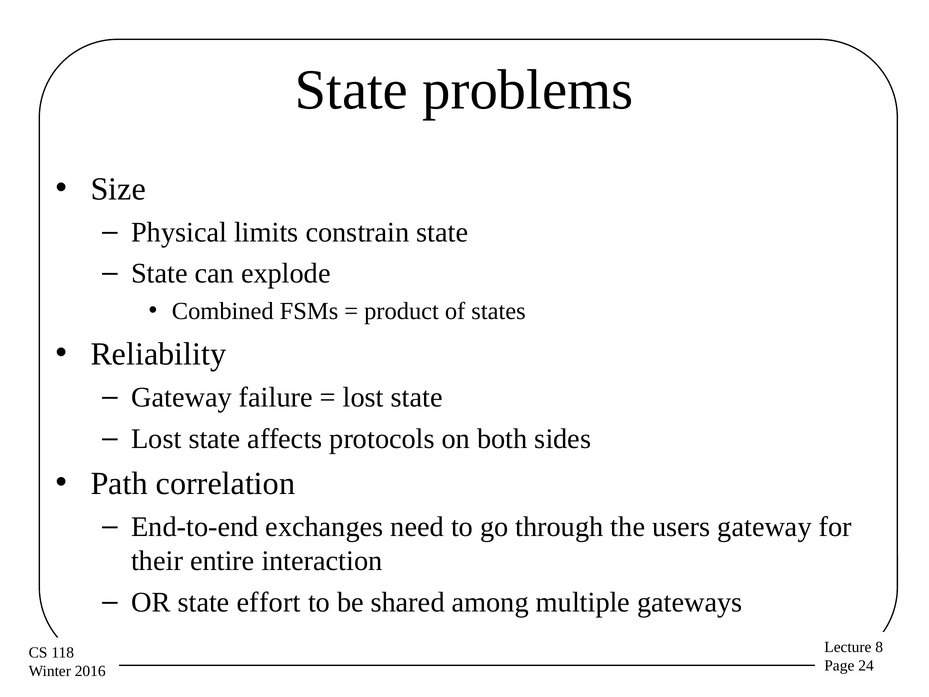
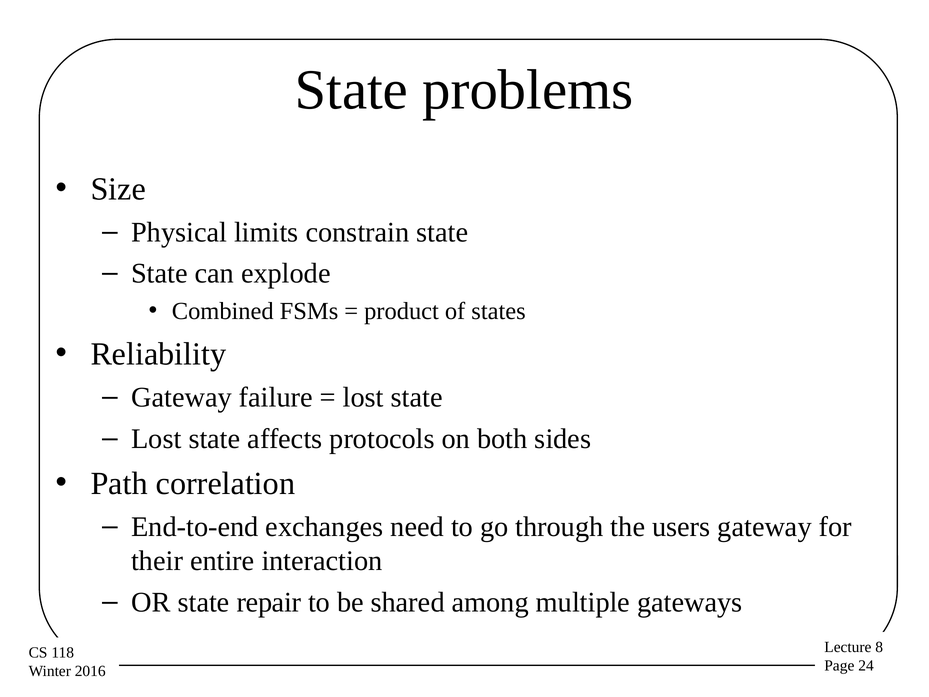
effort: effort -> repair
